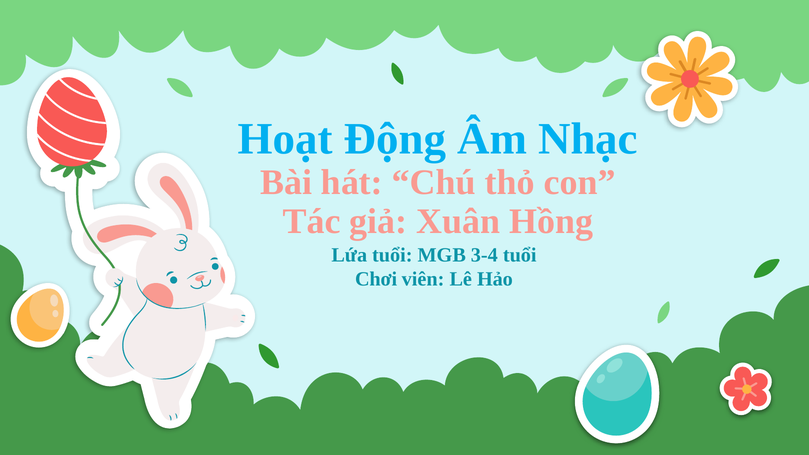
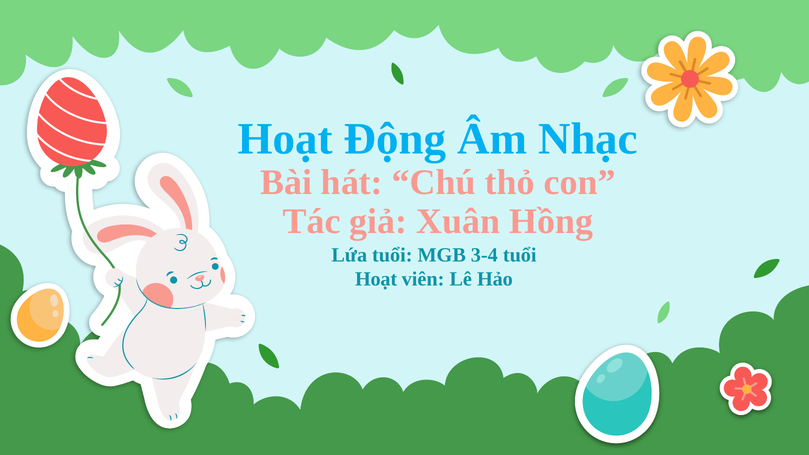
Chơi at (376, 279): Chơi -> Hoạt
